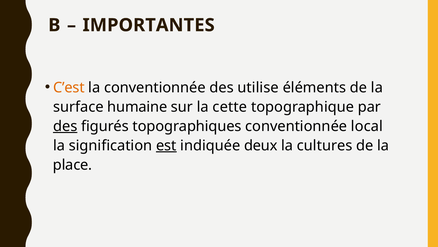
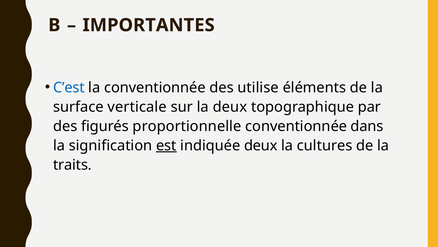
C’est colour: orange -> blue
humaine: humaine -> verticale
la cette: cette -> deux
des at (65, 126) underline: present -> none
topographiques: topographiques -> proportionnelle
local: local -> dans
place: place -> traits
